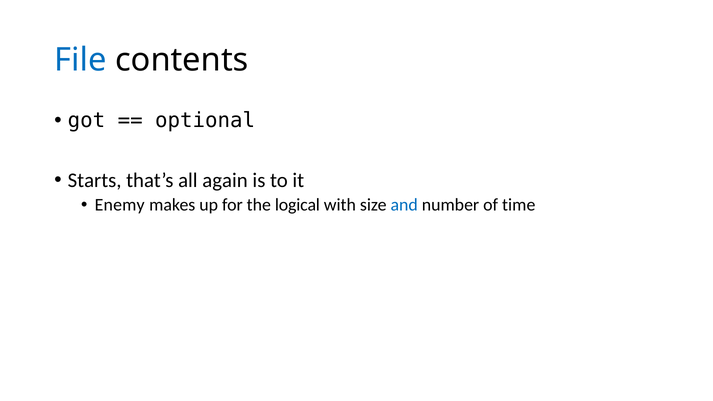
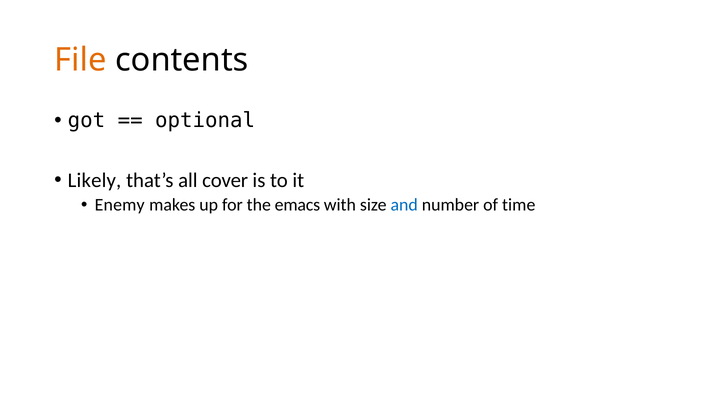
File colour: blue -> orange
Starts: Starts -> Likely
again: again -> cover
logical: logical -> emacs
